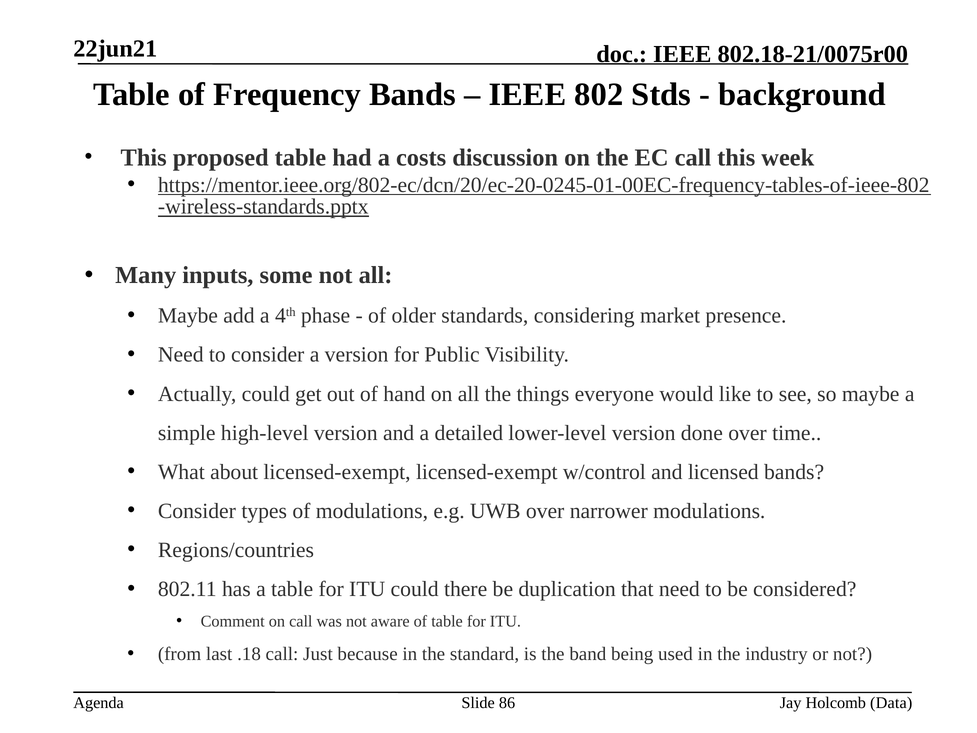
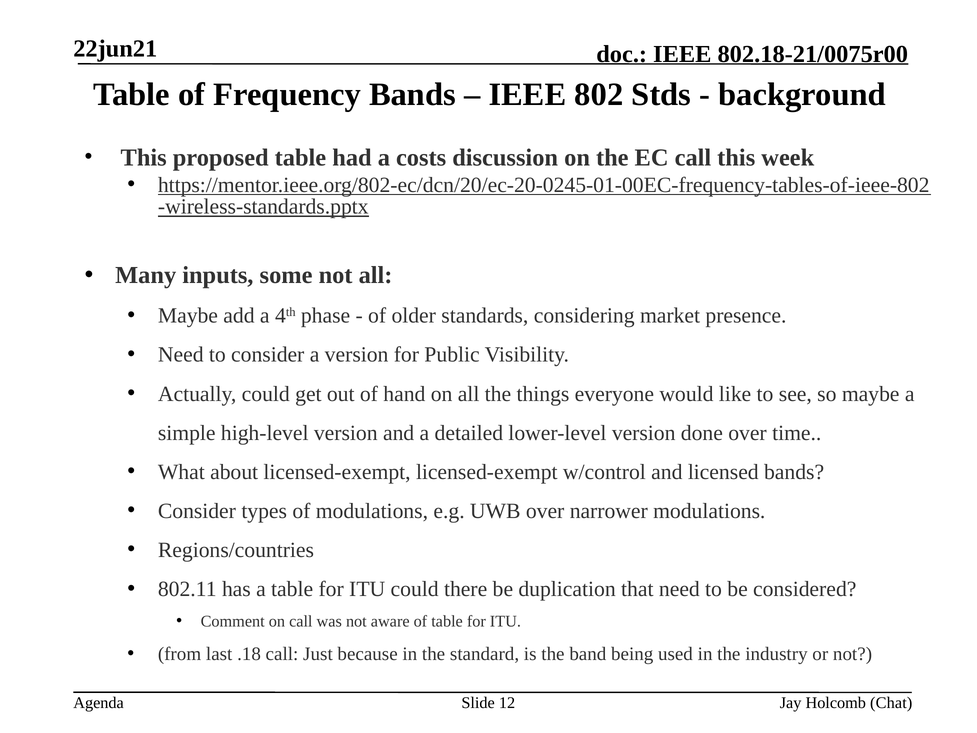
86: 86 -> 12
Data: Data -> Chat
